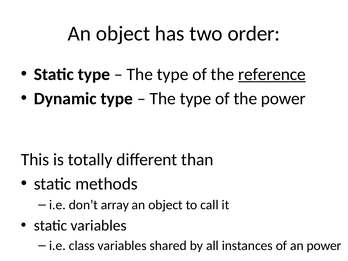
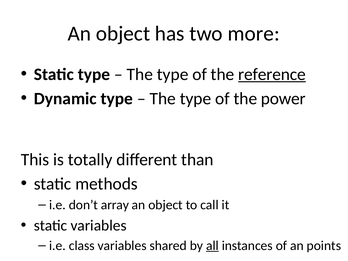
order: order -> more
all underline: none -> present
an power: power -> points
